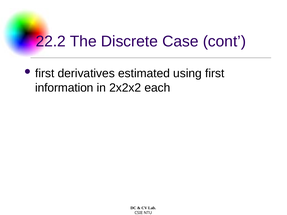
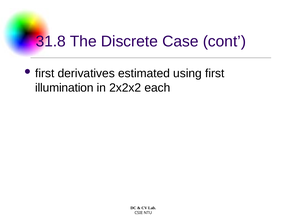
22.2: 22.2 -> 31.8
information: information -> illumination
